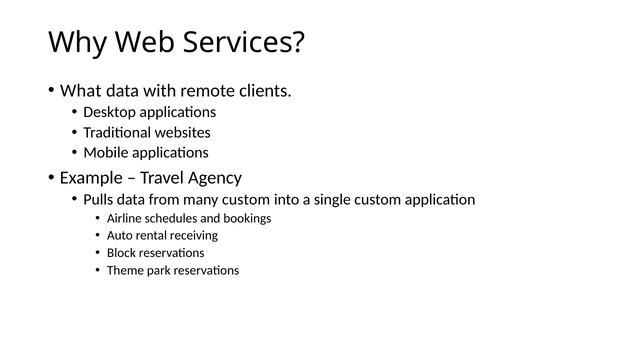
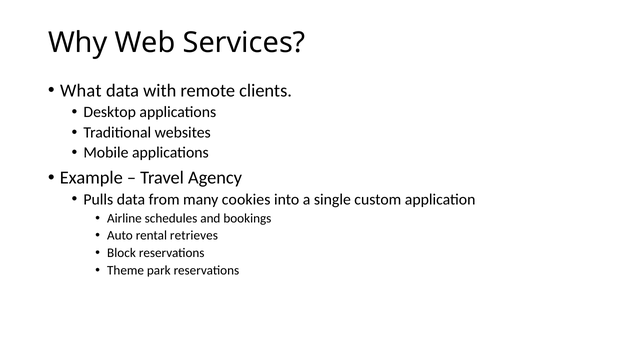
many custom: custom -> cookies
receiving: receiving -> retrieves
